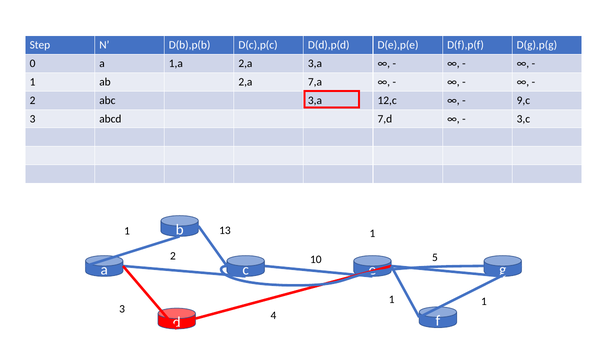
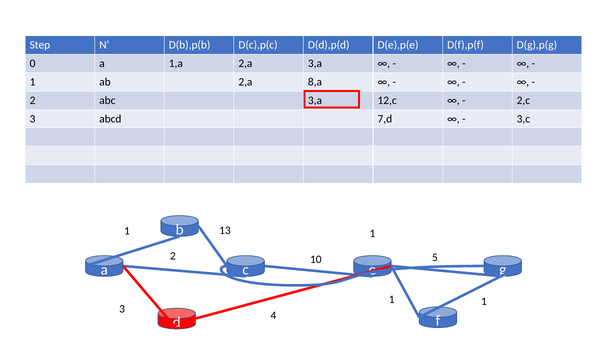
7,a: 7,a -> 8,a
9,c: 9,c -> 2,c
